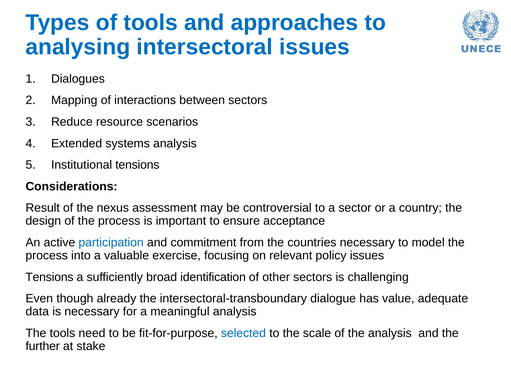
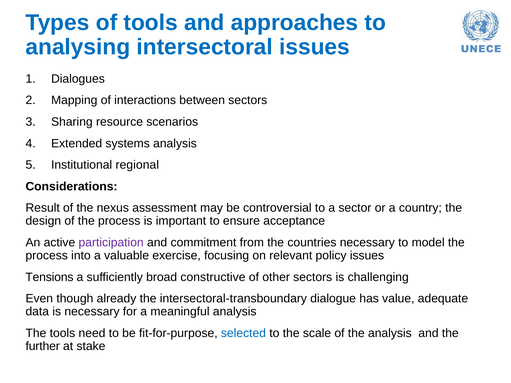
Reduce: Reduce -> Sharing
Institutional tensions: tensions -> regional
participation colour: blue -> purple
identification: identification -> constructive
